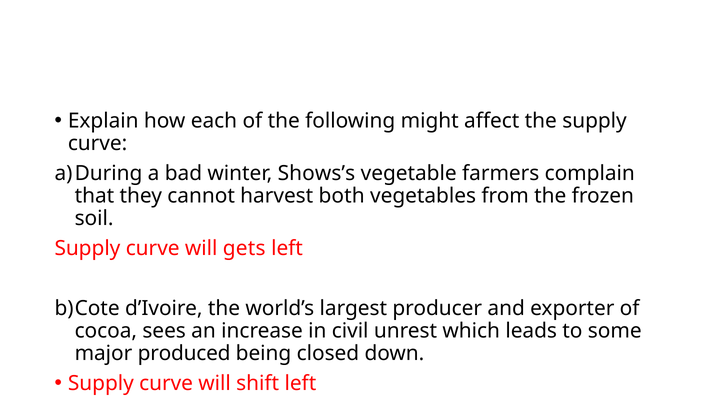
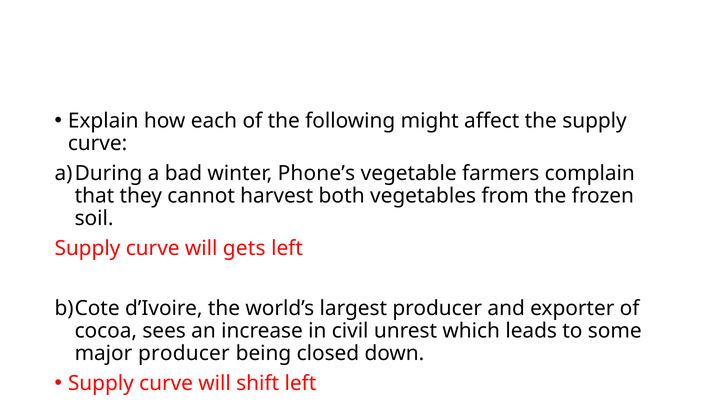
Shows’s: Shows’s -> Phone’s
major produced: produced -> producer
